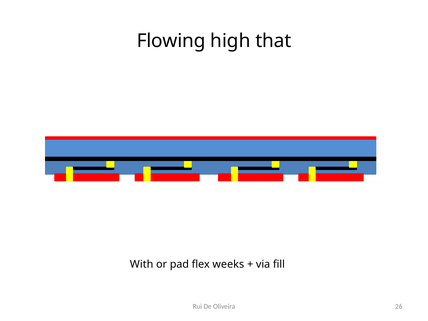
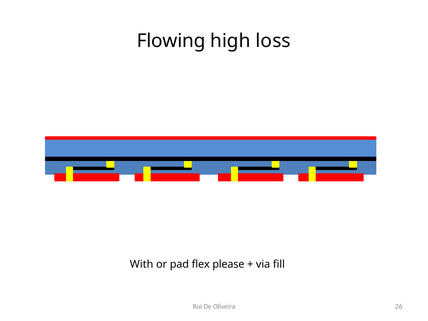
that: that -> loss
weeks: weeks -> please
